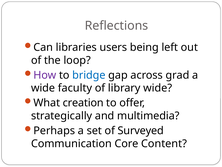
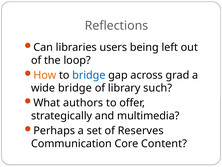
How colour: purple -> orange
wide faculty: faculty -> bridge
library wide: wide -> such
creation: creation -> authors
Surveyed: Surveyed -> Reserves
